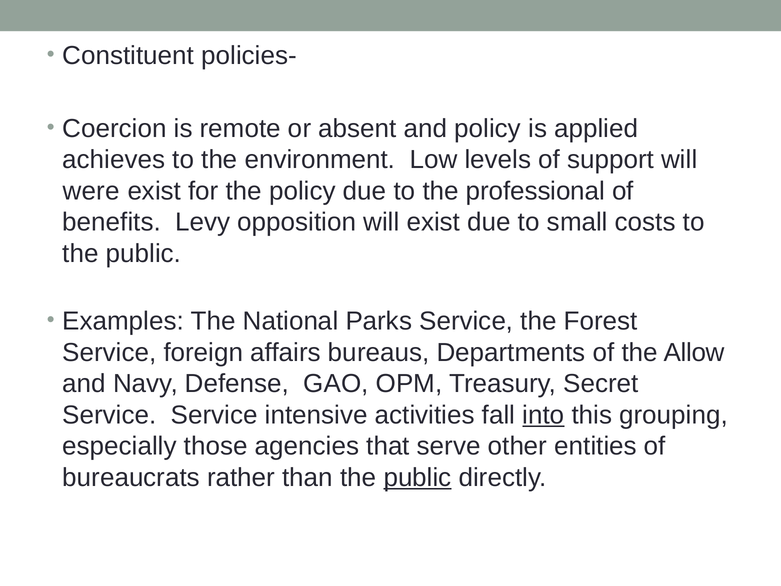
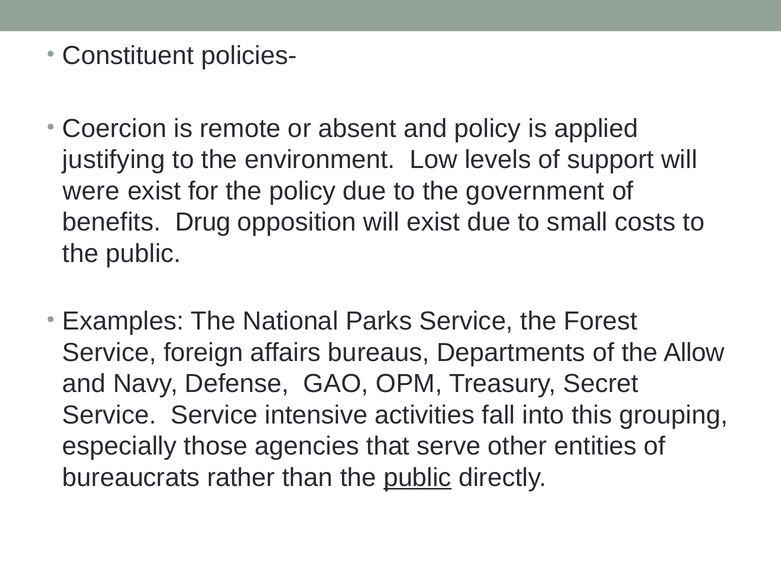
achieves: achieves -> justifying
professional: professional -> government
Levy: Levy -> Drug
into underline: present -> none
